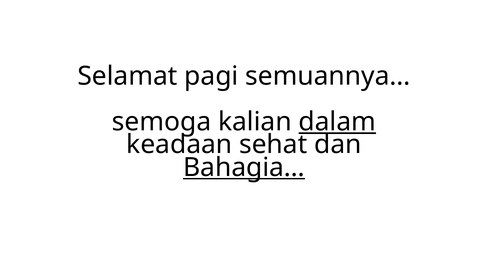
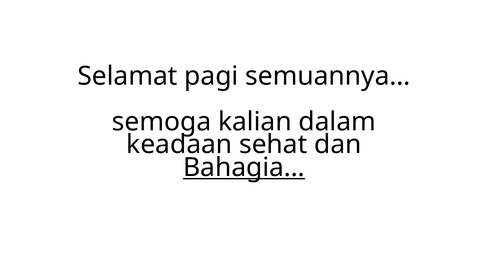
dalam underline: present -> none
